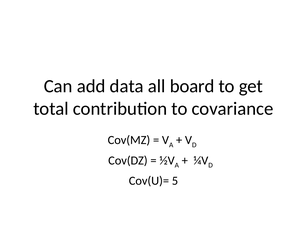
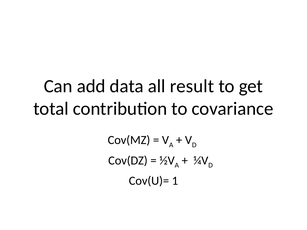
board: board -> result
5: 5 -> 1
